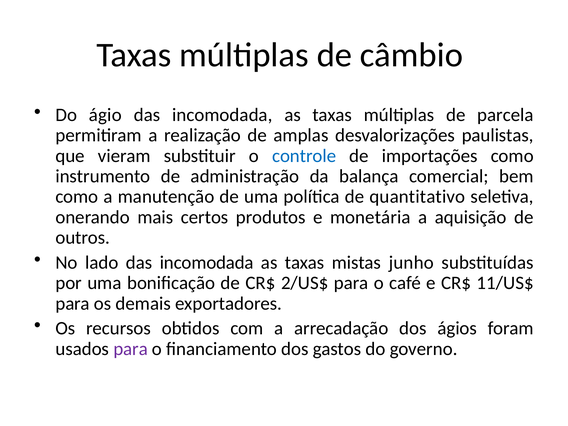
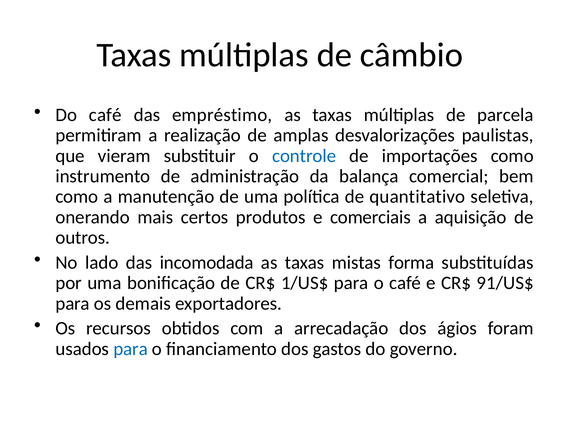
Do ágio: ágio -> café
incomodada at (222, 115): incomodada -> empréstimo
monetária: monetária -> comerciais
junho: junho -> forma
2/US$: 2/US$ -> 1/US$
11/US$: 11/US$ -> 91/US$
para at (131, 349) colour: purple -> blue
